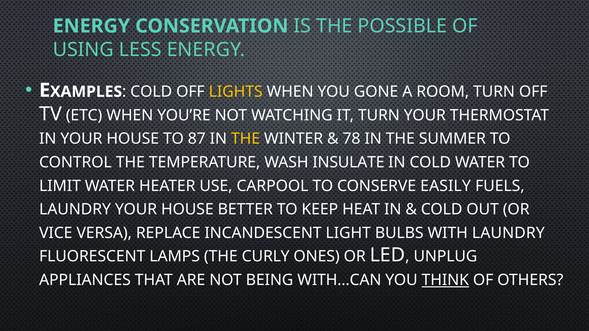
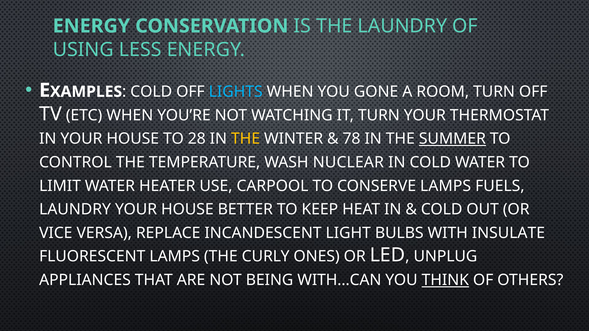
THE POSSIBLE: POSSIBLE -> LAUNDRY
LIGHTS colour: yellow -> light blue
87: 87 -> 28
SUMMER underline: none -> present
INSULATE: INSULATE -> NUCLEAR
CONSERVE EASILY: EASILY -> LAMPS
WITH LAUNDRY: LAUNDRY -> INSULATE
